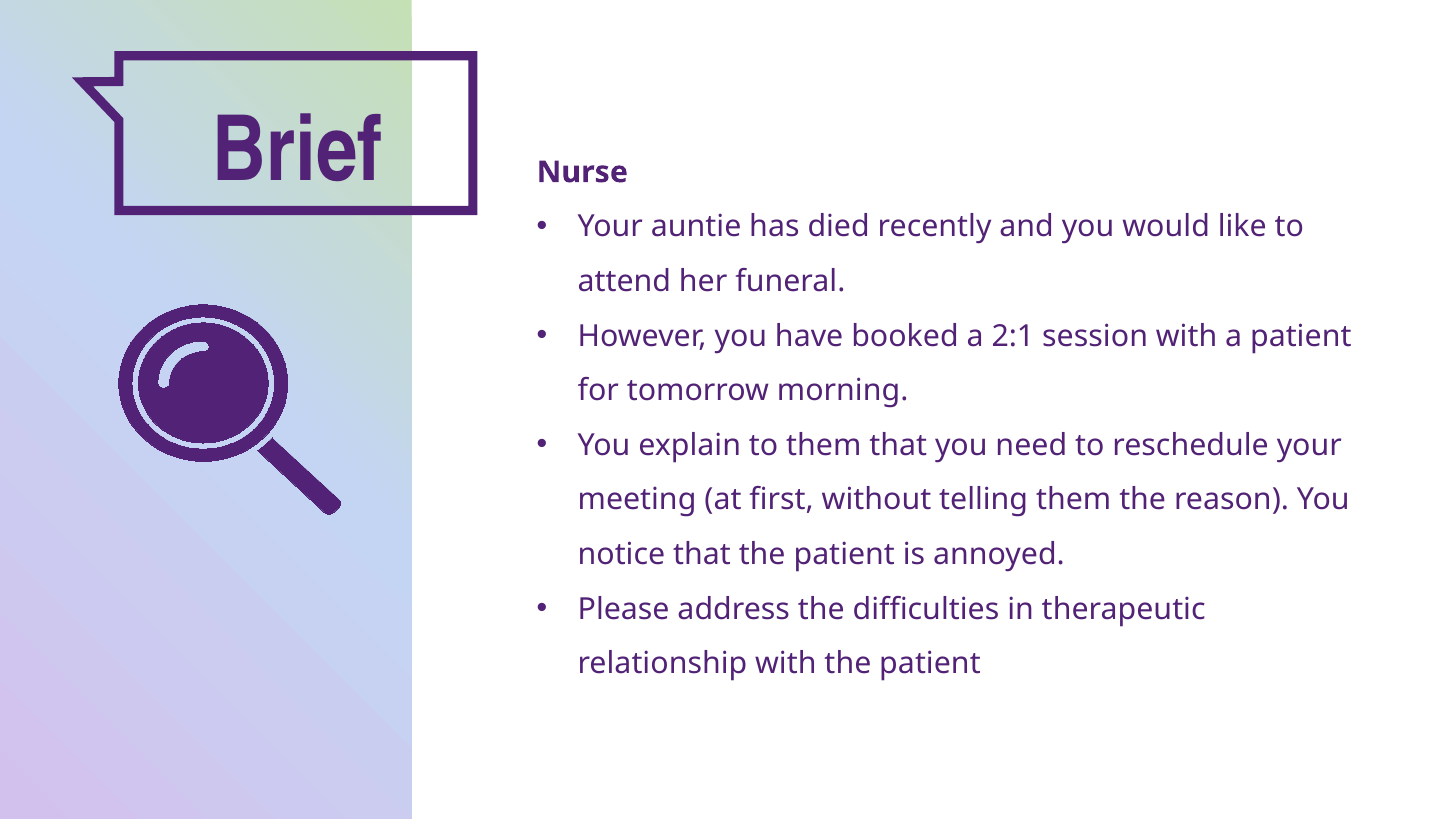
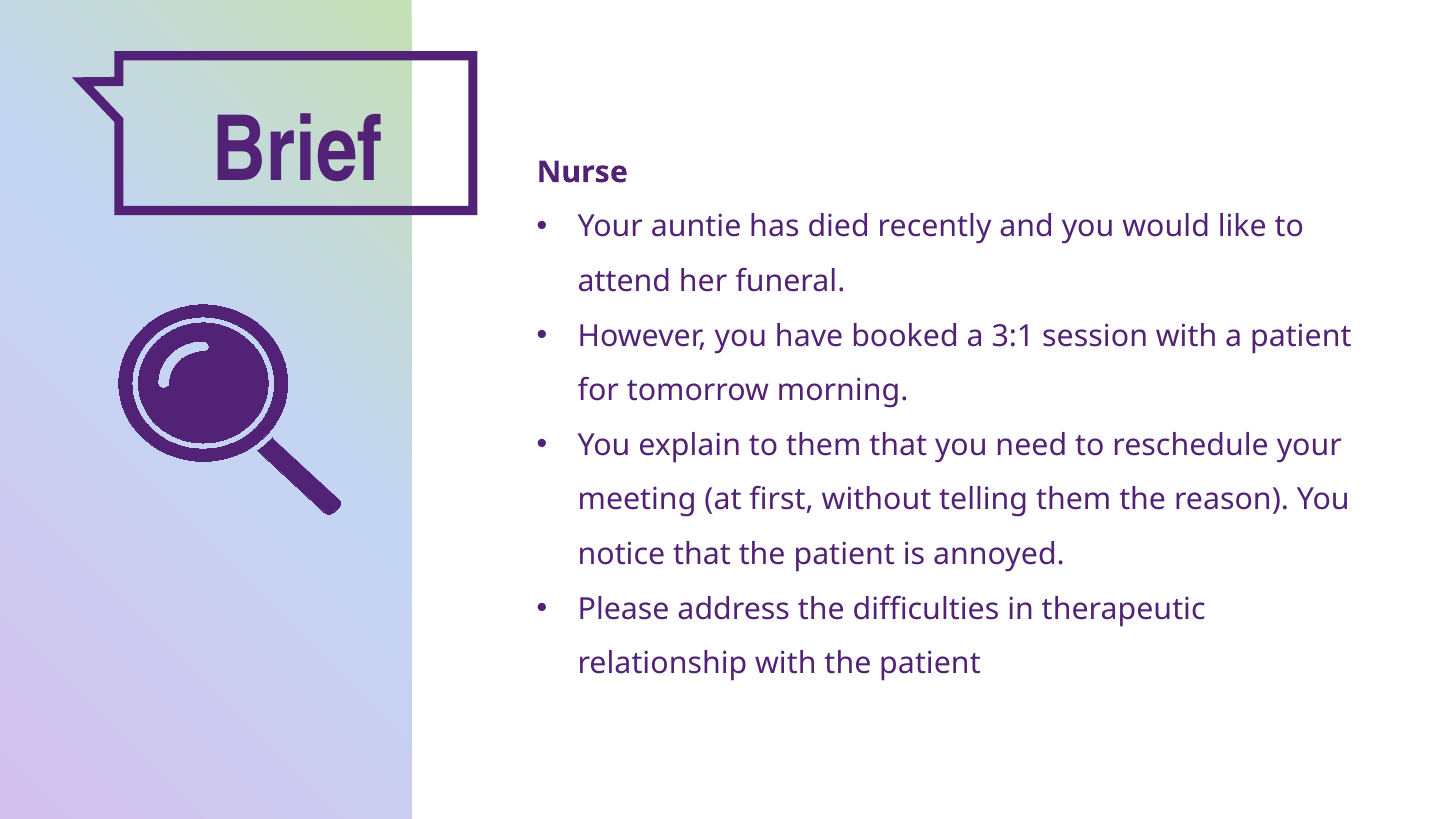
2:1: 2:1 -> 3:1
